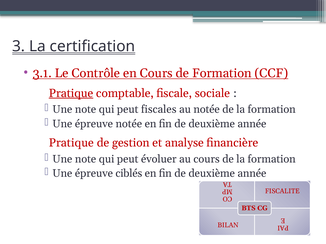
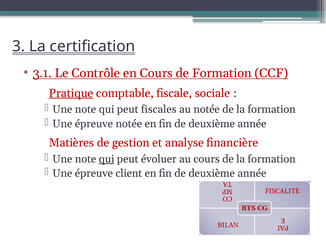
Pratique at (71, 143): Pratique -> Matières
qui at (107, 159) underline: none -> present
ciblés: ciblés -> client
